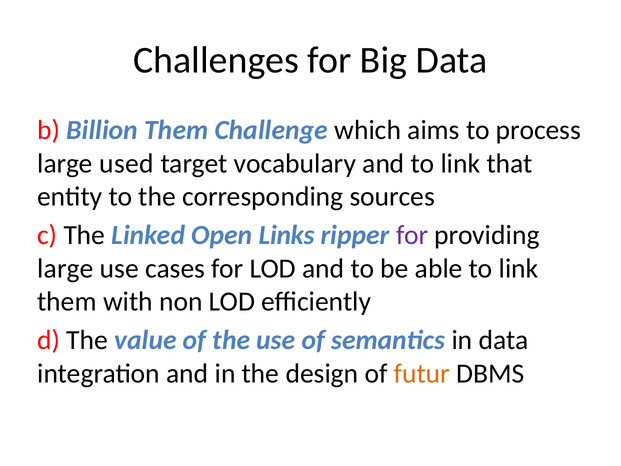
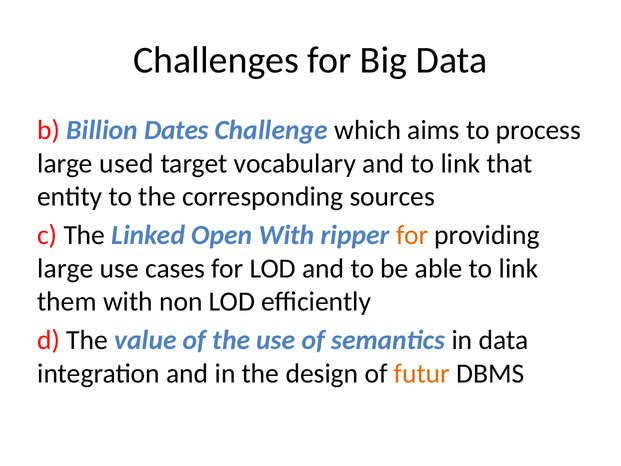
Billion Them: Them -> Dates
Open Links: Links -> With
for at (412, 235) colour: purple -> orange
